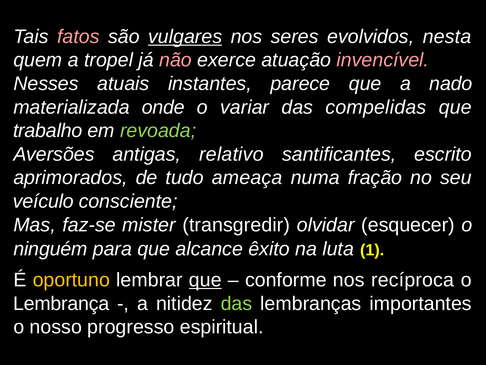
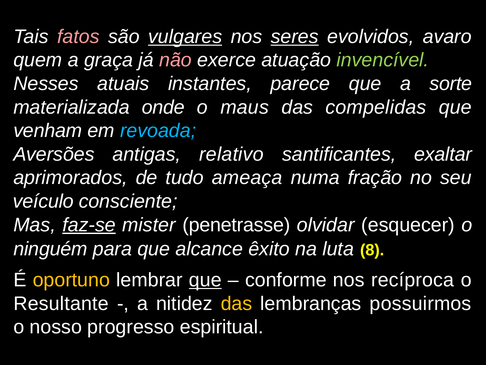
seres underline: none -> present
nesta: nesta -> avaro
tropel: tropel -> graça
invencível colour: pink -> light green
nado: nado -> sorte
variar: variar -> maus
trabalho: trabalho -> venham
revoada colour: light green -> light blue
escrito: escrito -> exaltar
faz-se underline: none -> present
transgredir: transgredir -> penetrasse
1: 1 -> 8
Lembrança: Lembrança -> Resultante
das at (236, 303) colour: light green -> yellow
importantes: importantes -> possuirmos
